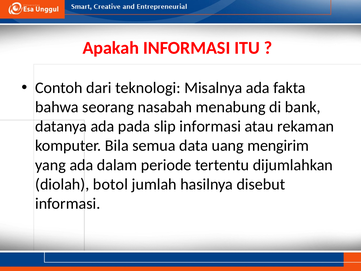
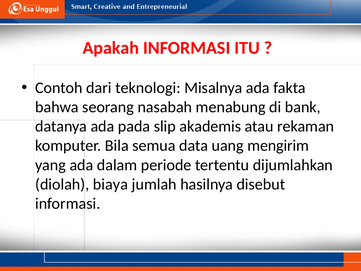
slip informasi: informasi -> akademis
botol: botol -> biaya
